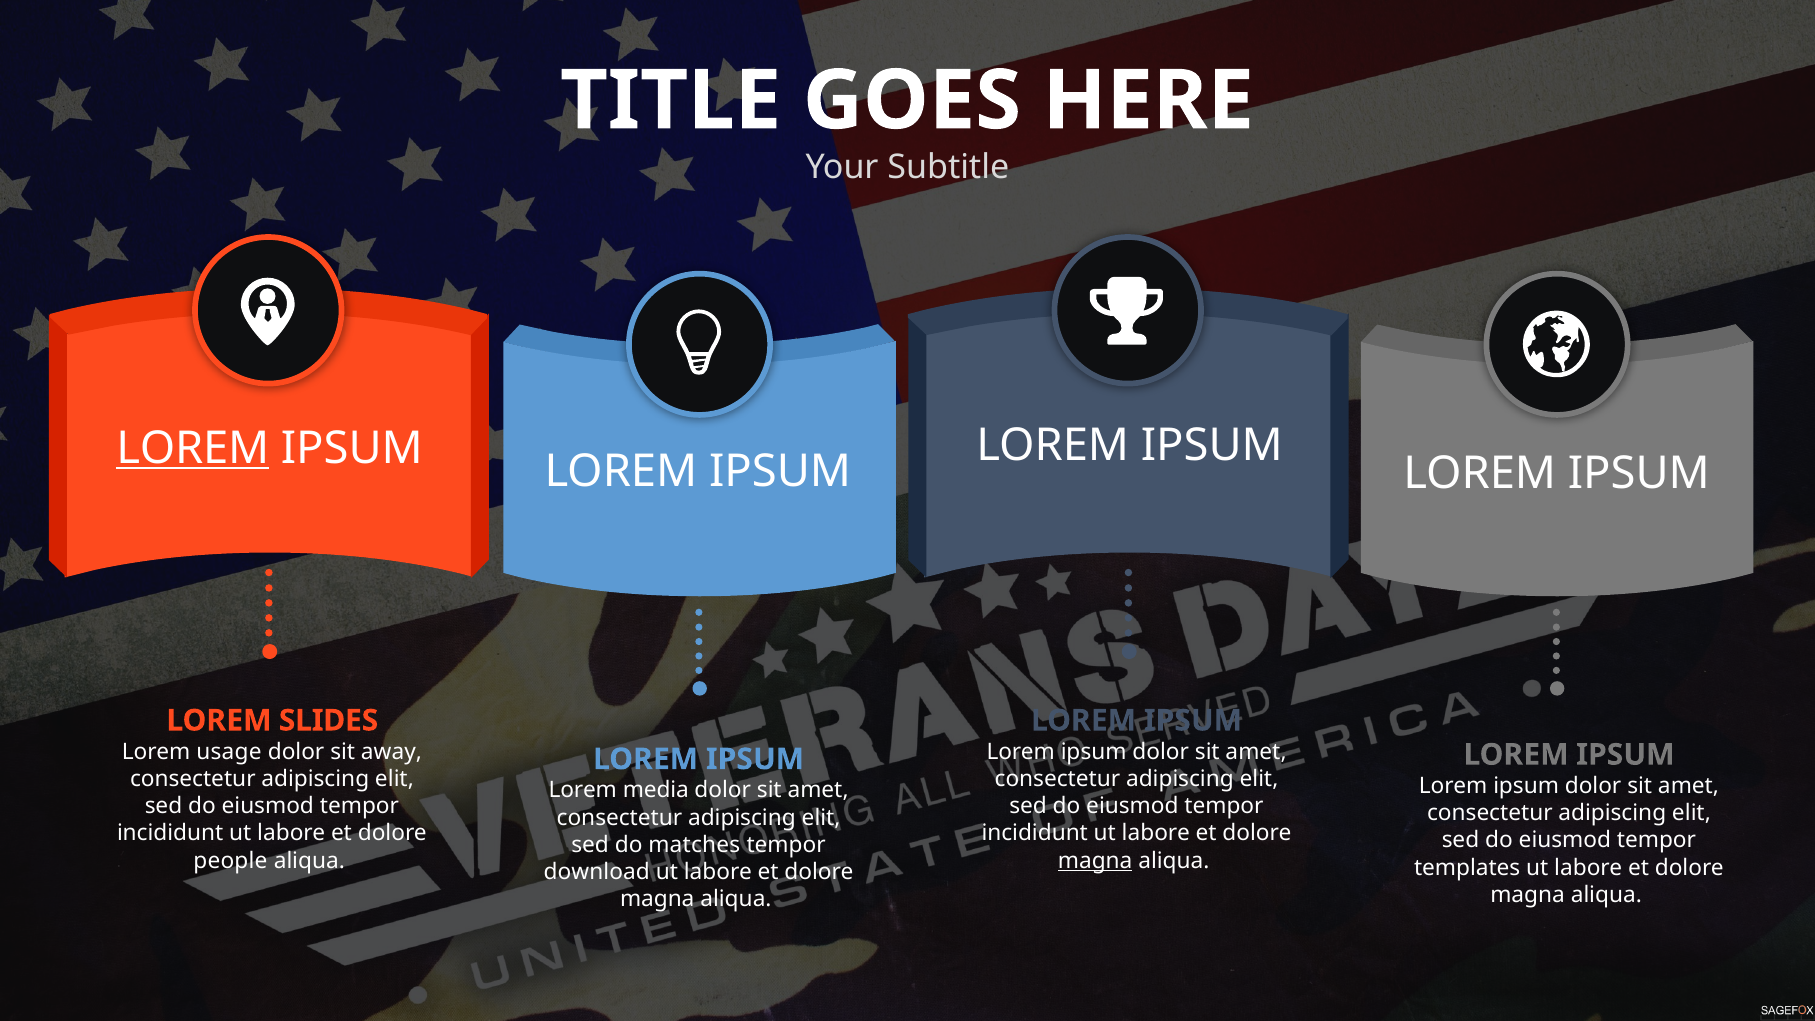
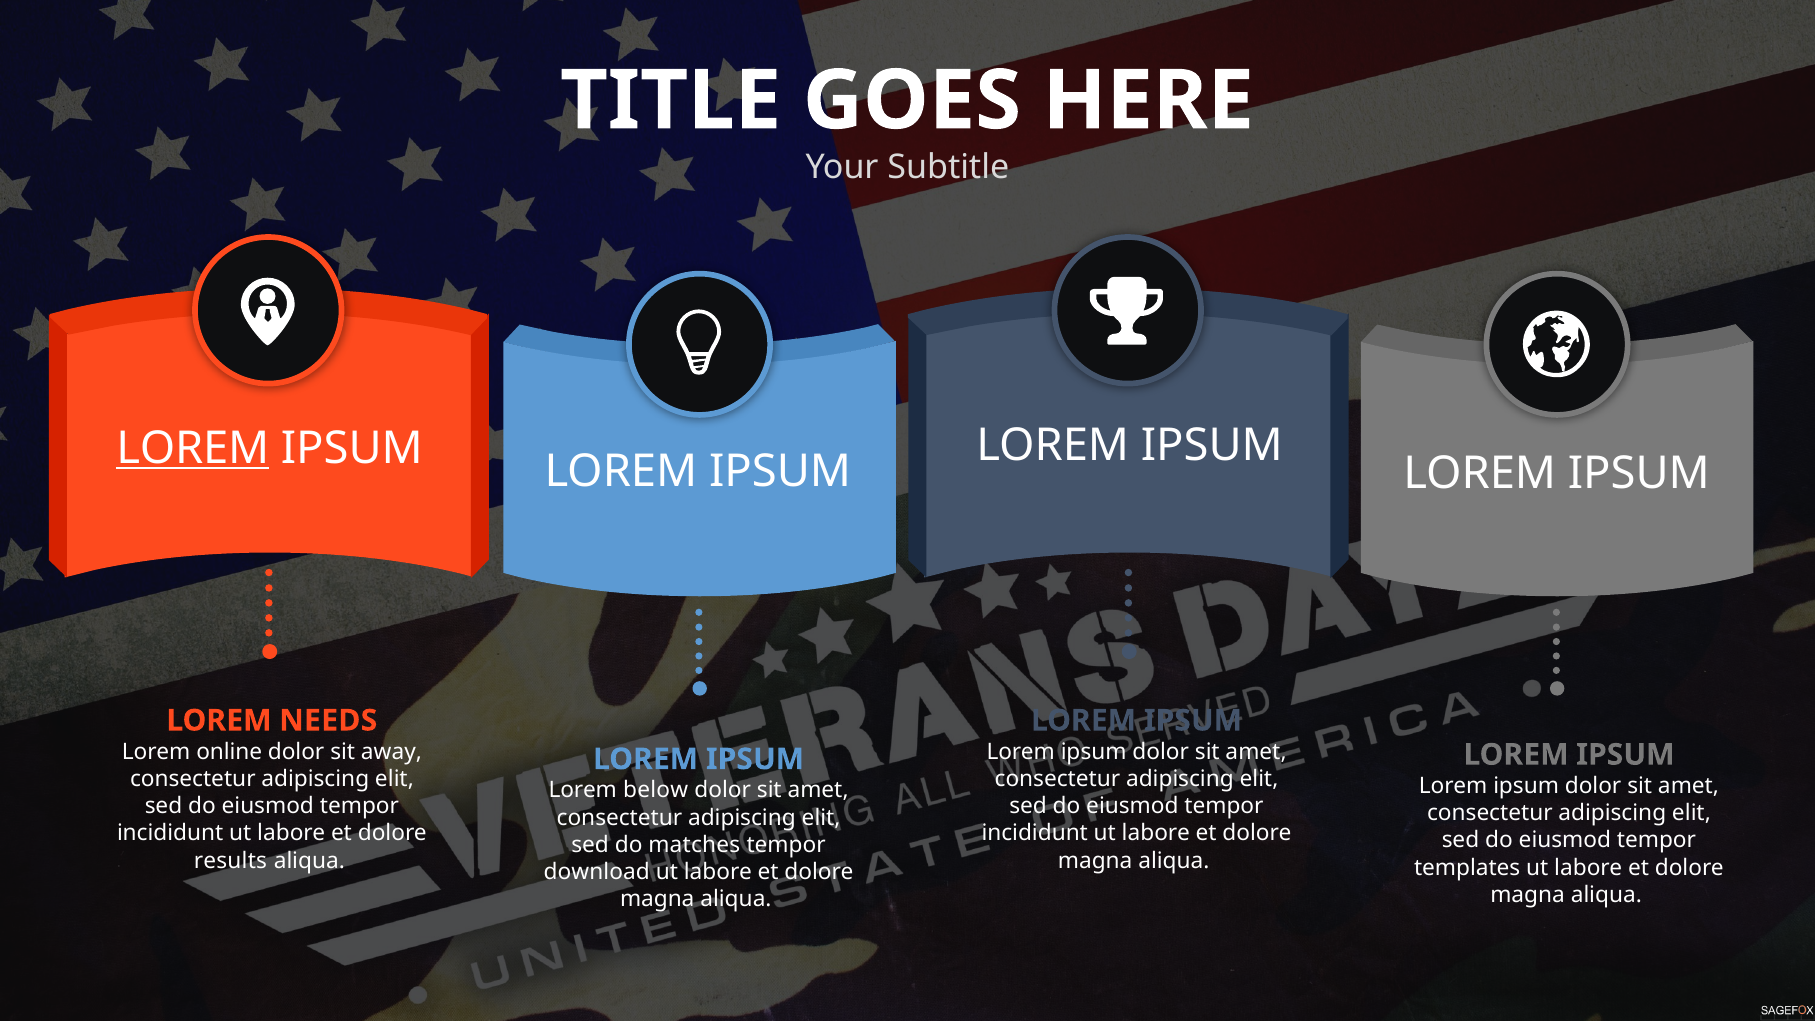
SLIDES: SLIDES -> NEEDS
usage: usage -> online
media: media -> below
people: people -> results
magna at (1095, 861) underline: present -> none
